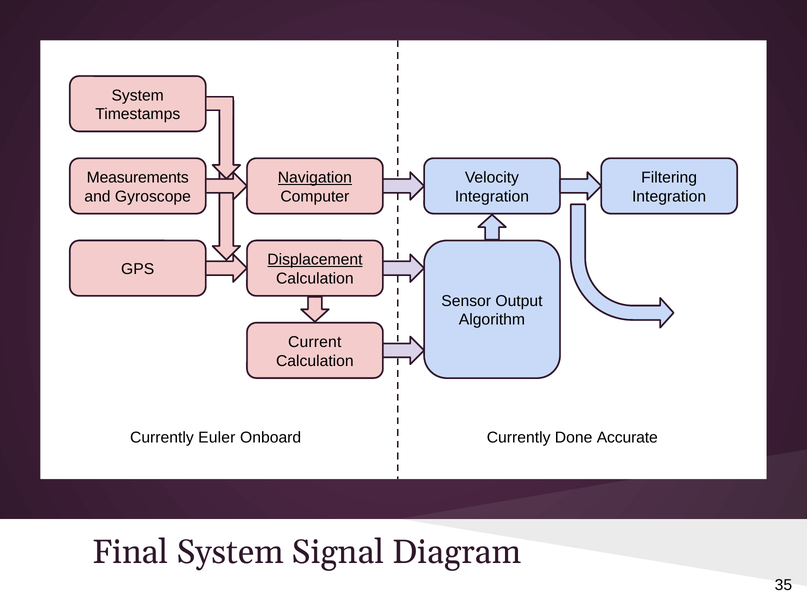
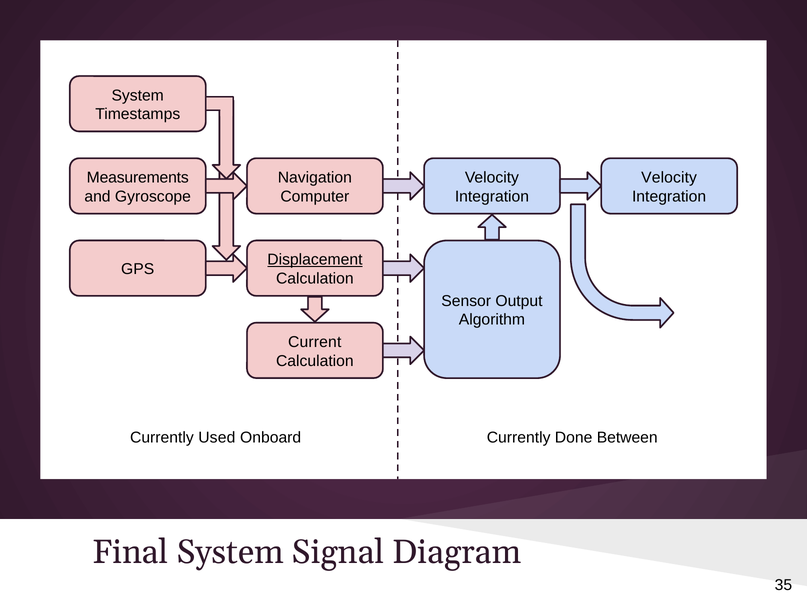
Navigation underline: present -> none
Filtering at (669, 178): Filtering -> Velocity
Euler: Euler -> Used
Accurate: Accurate -> Between
